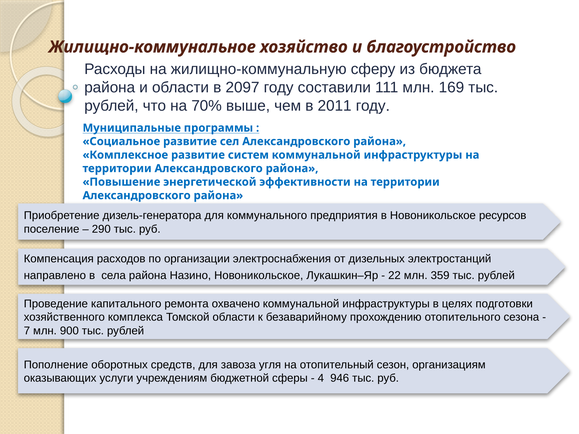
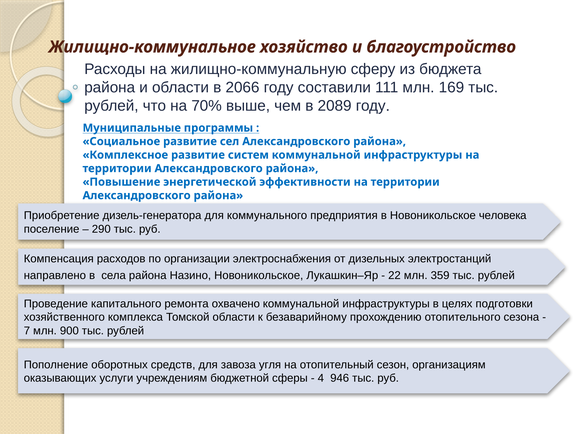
2097: 2097 -> 2066
2011: 2011 -> 2089
ресурсов: ресурсов -> человека
